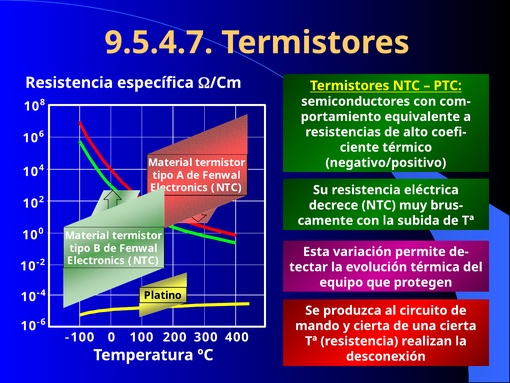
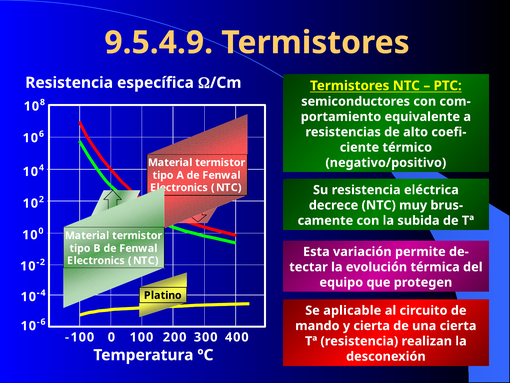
9.5.4.7: 9.5.4.7 -> 9.5.4.9
produzca: produzca -> aplicable
